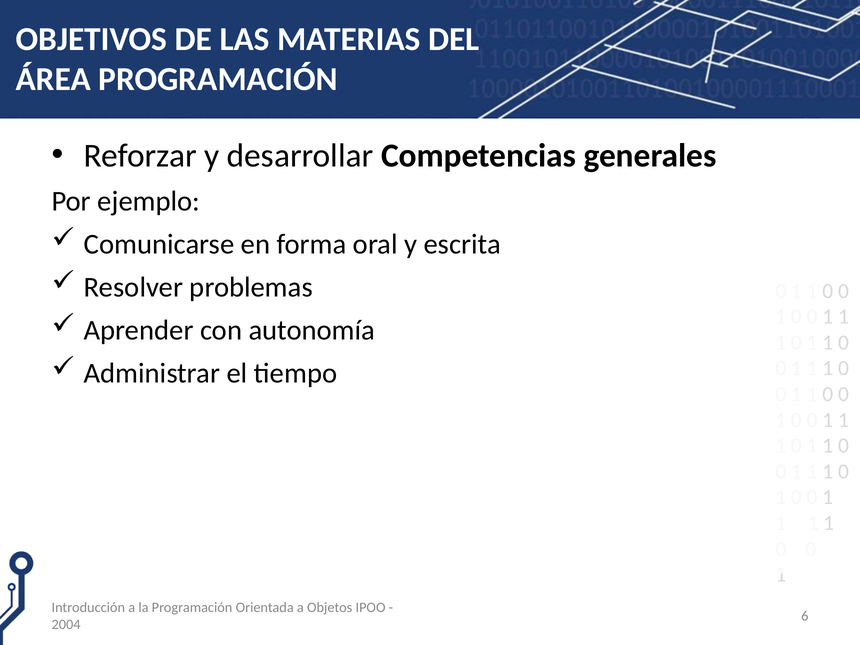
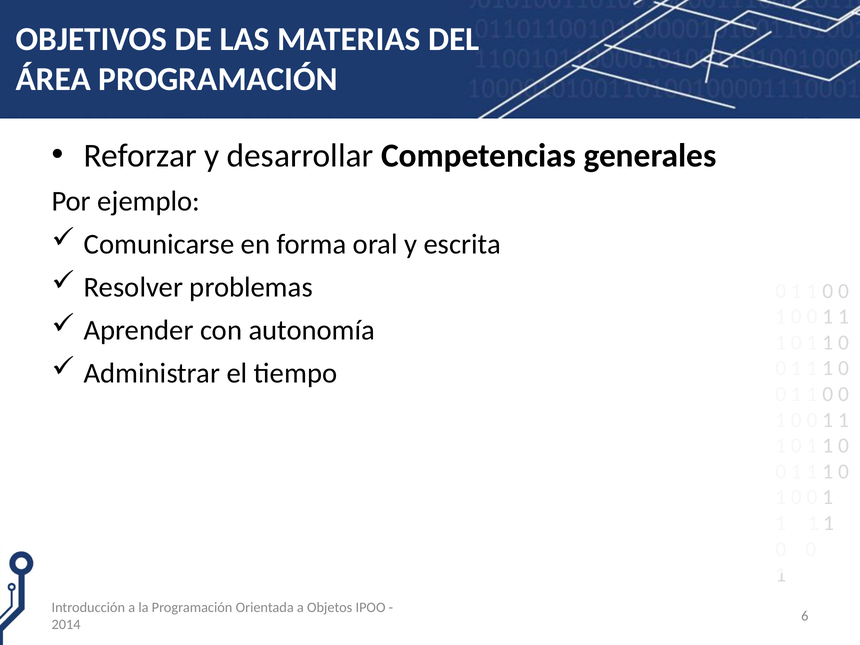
2004: 2004 -> 2014
